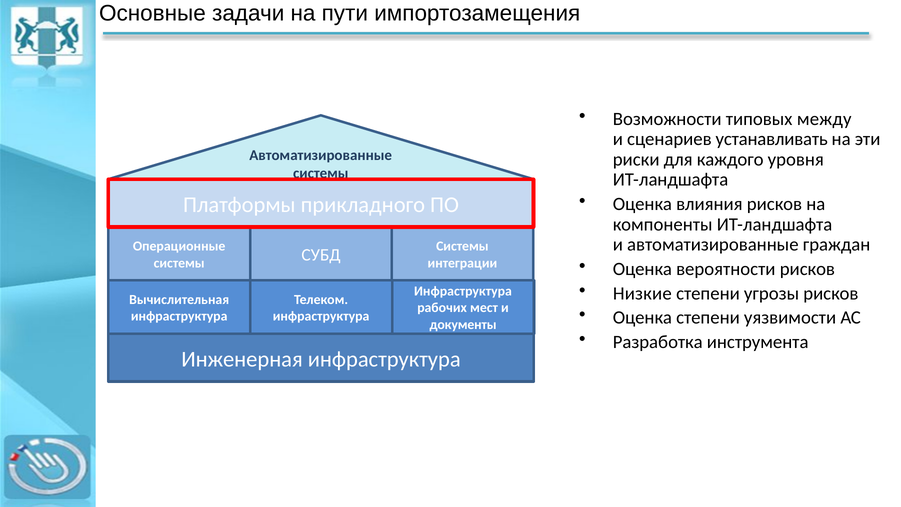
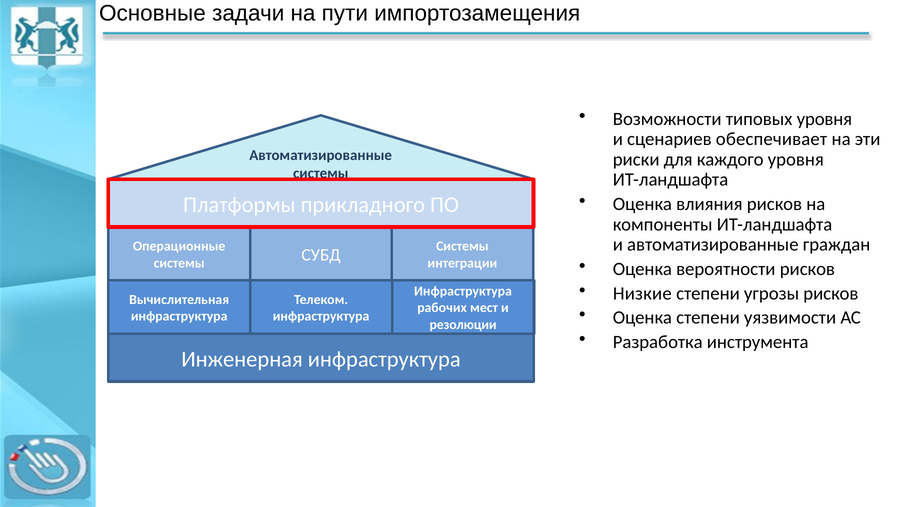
типовых между: между -> уровня
устанавливать: устанавливать -> обеспечивает
документы: документы -> резолюции
